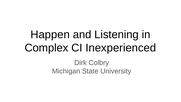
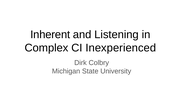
Happen: Happen -> Inherent
